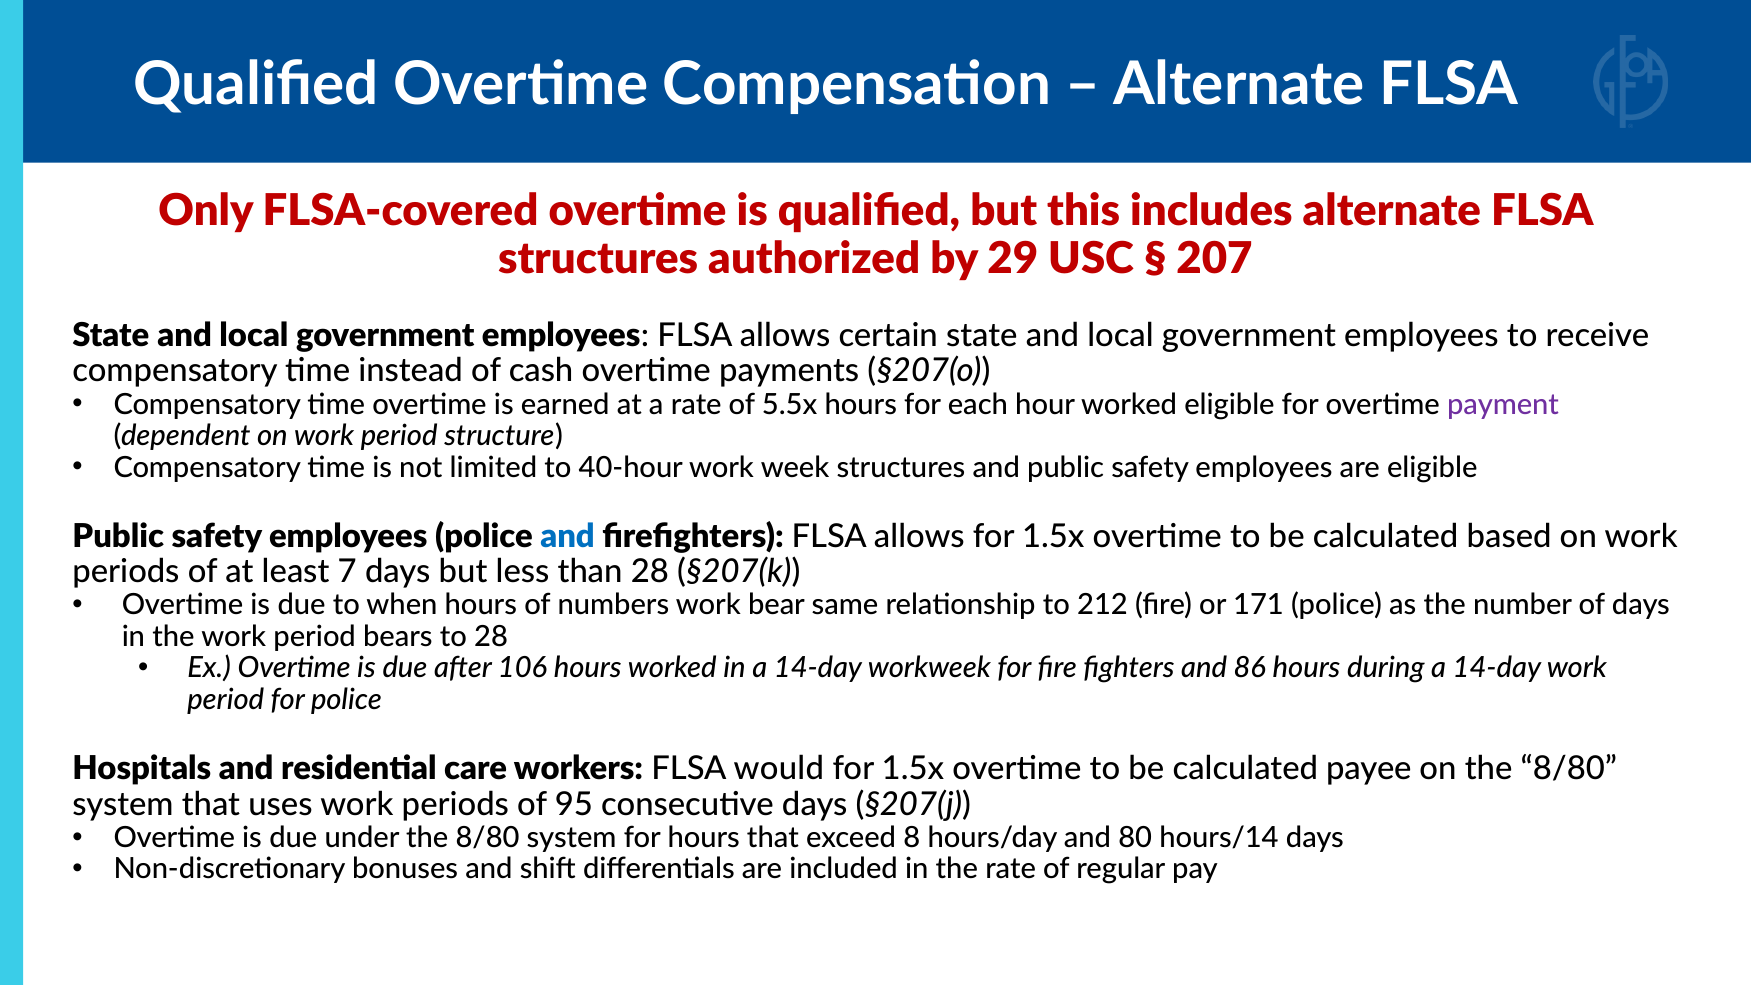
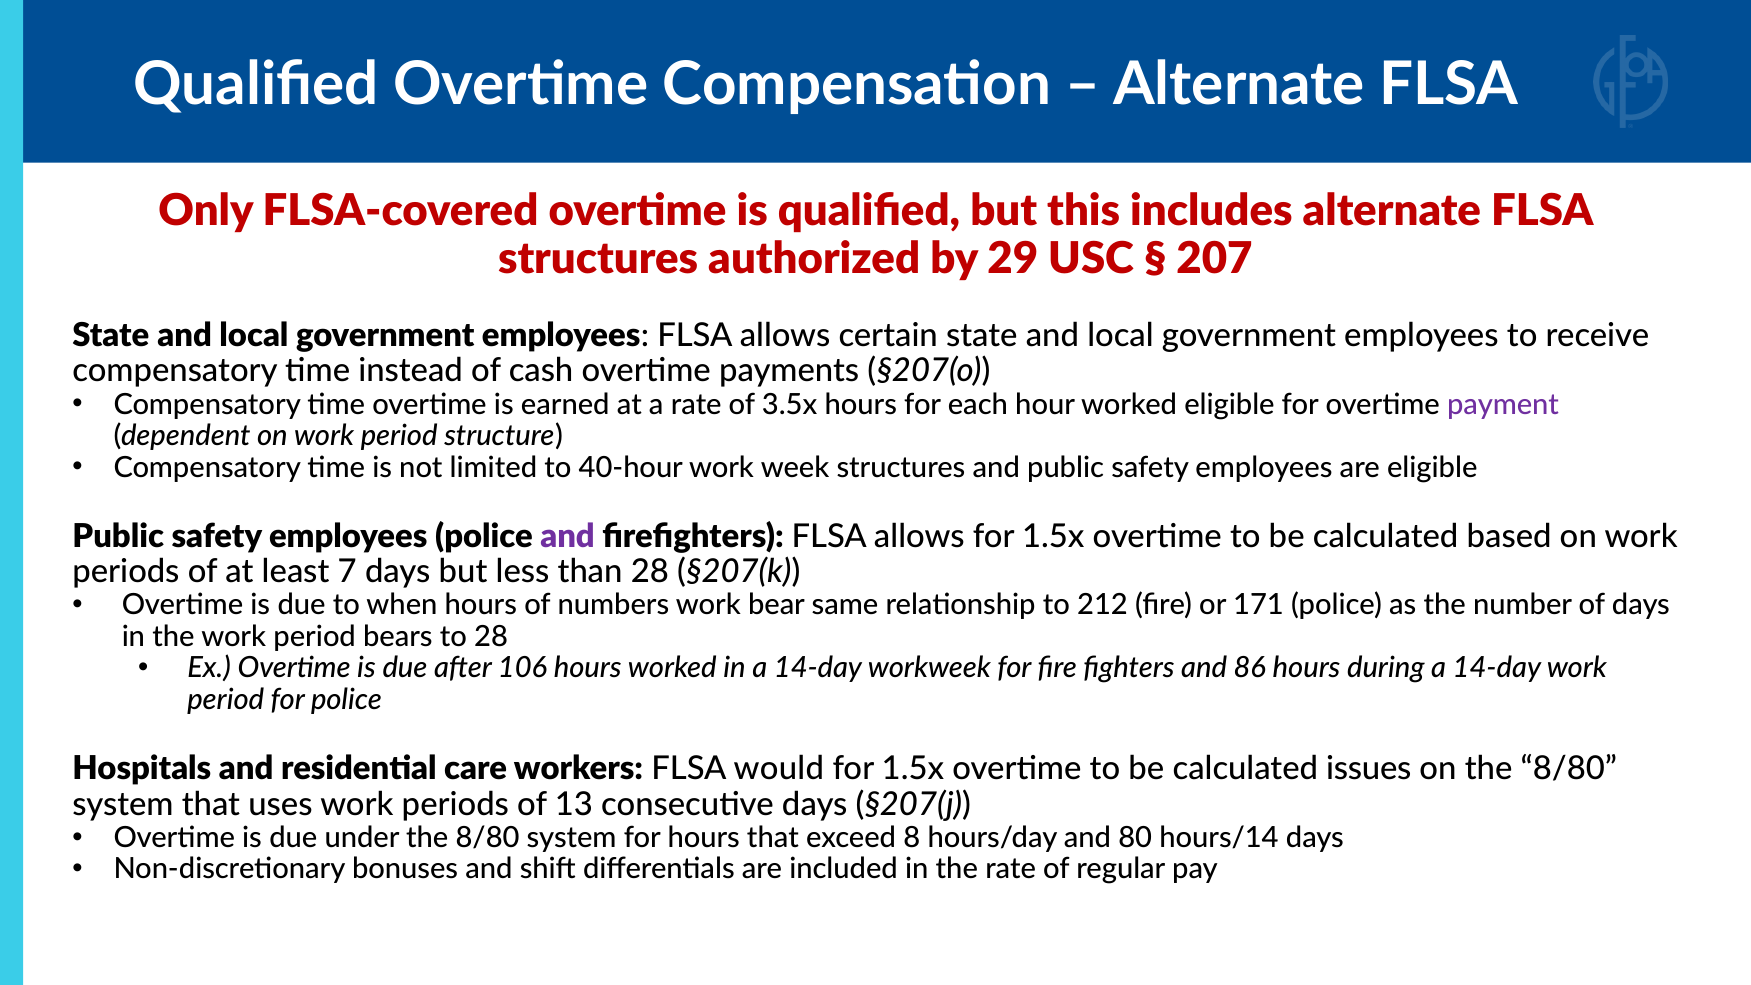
5.5x: 5.5x -> 3.5x
and at (568, 536) colour: blue -> purple
payee: payee -> issues
95: 95 -> 13
